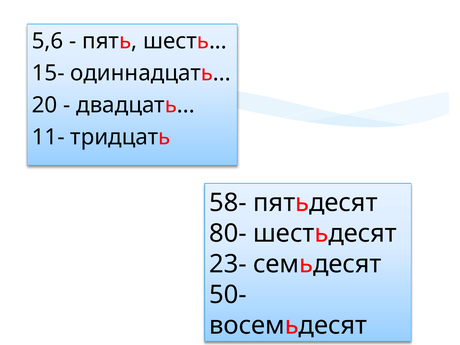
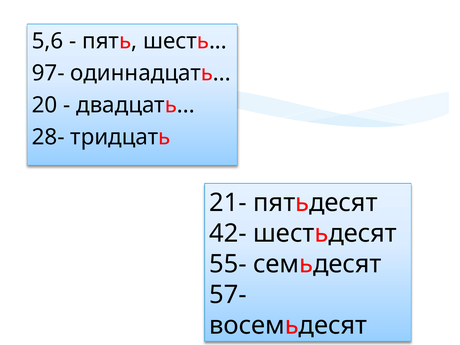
15-: 15- -> 97-
11-: 11- -> 28-
58-: 58- -> 21-
80-: 80- -> 42-
23-: 23- -> 55-
50-: 50- -> 57-
